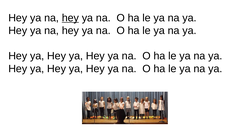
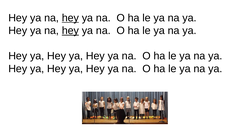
hey at (70, 31) underline: none -> present
